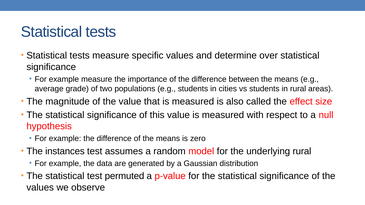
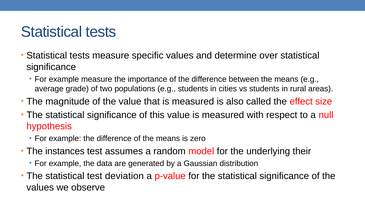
underlying rural: rural -> their
permuted: permuted -> deviation
